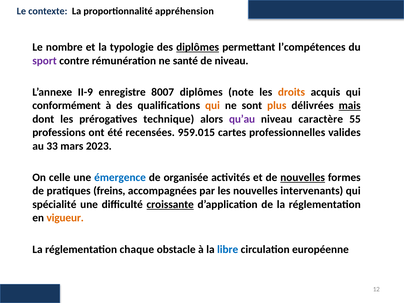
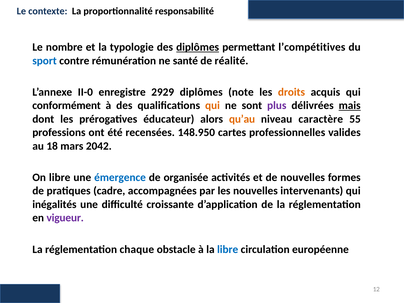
appréhension: appréhension -> responsabilité
l’compétences: l’compétences -> l’compétitives
sport colour: purple -> blue
de niveau: niveau -> réalité
II-9: II-9 -> II-0
8007: 8007 -> 2929
plus colour: orange -> purple
technique: technique -> éducateur
qu’au colour: purple -> orange
959.015: 959.015 -> 148.950
33: 33 -> 18
2023: 2023 -> 2042
On celle: celle -> libre
nouvelles at (303, 177) underline: present -> none
freins: freins -> cadre
spécialité: spécialité -> inégalités
croissante underline: present -> none
vigueur colour: orange -> purple
